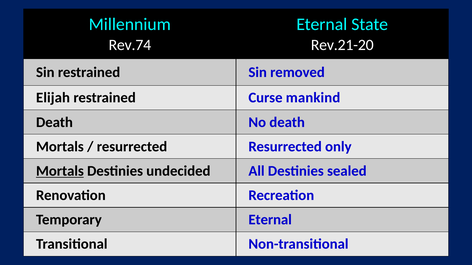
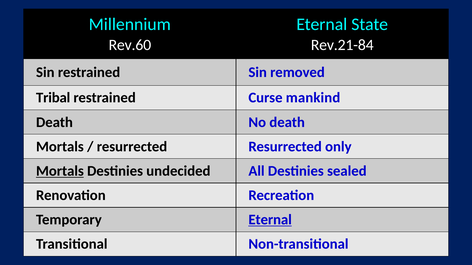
Rev.74: Rev.74 -> Rev.60
Rev.21-20: Rev.21-20 -> Rev.21-84
Elijah: Elijah -> Tribal
Eternal at (270, 220) underline: none -> present
